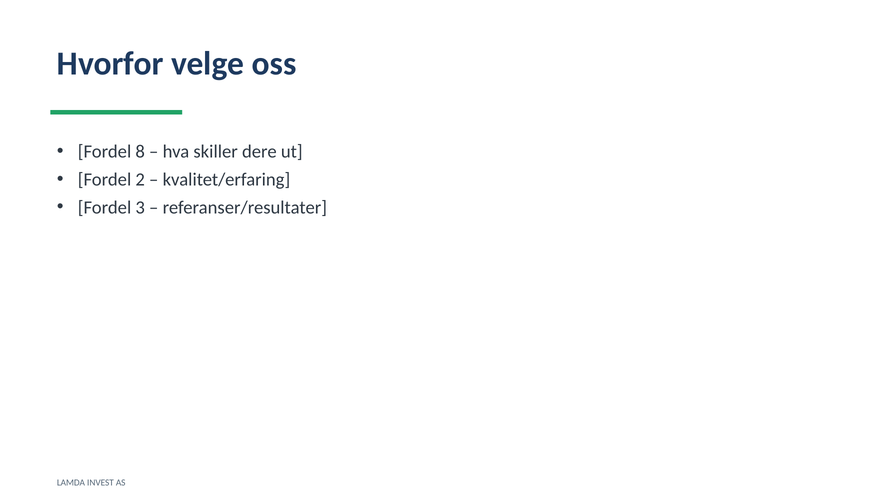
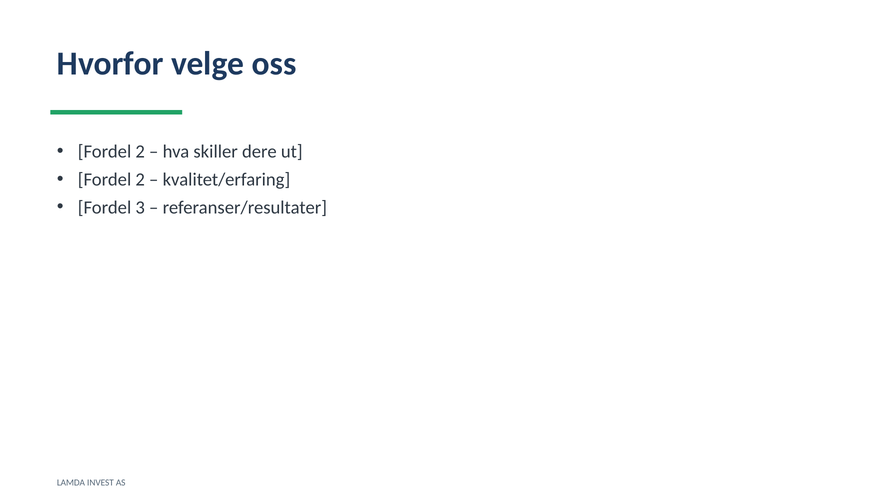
8 at (140, 151): 8 -> 2
